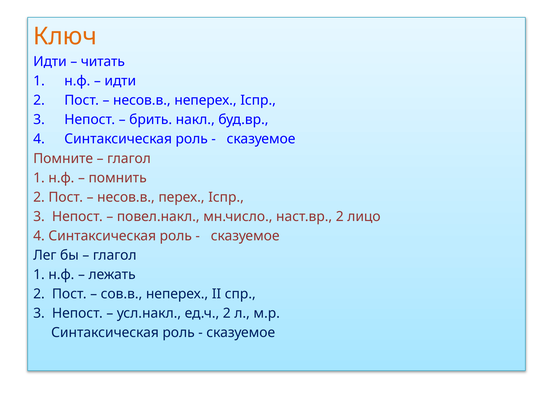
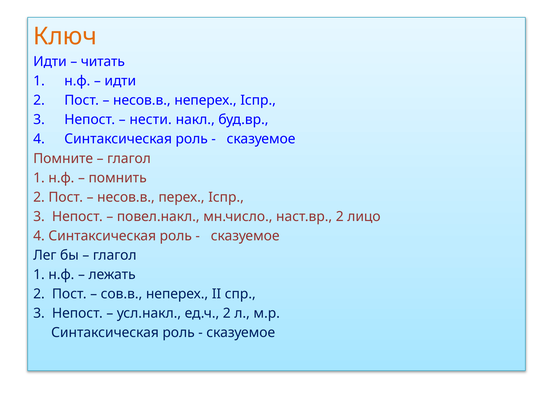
брить: брить -> нести
